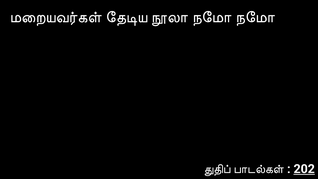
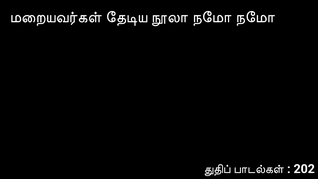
202 underline: present -> none
